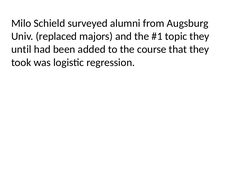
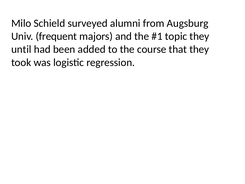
replaced: replaced -> frequent
